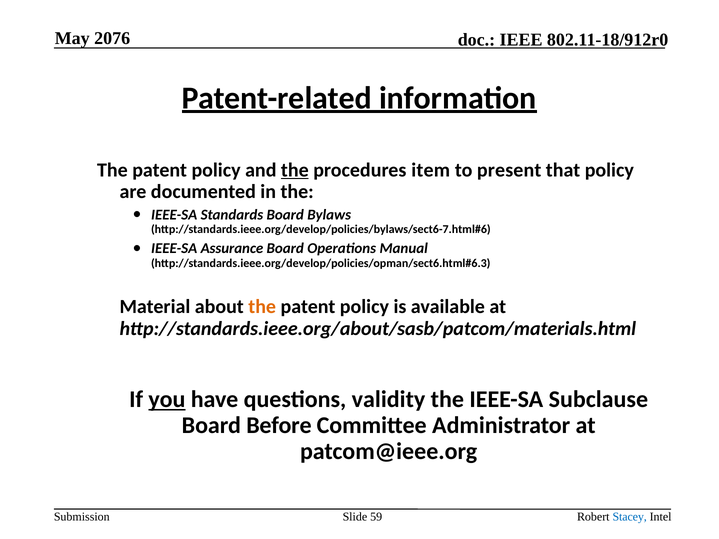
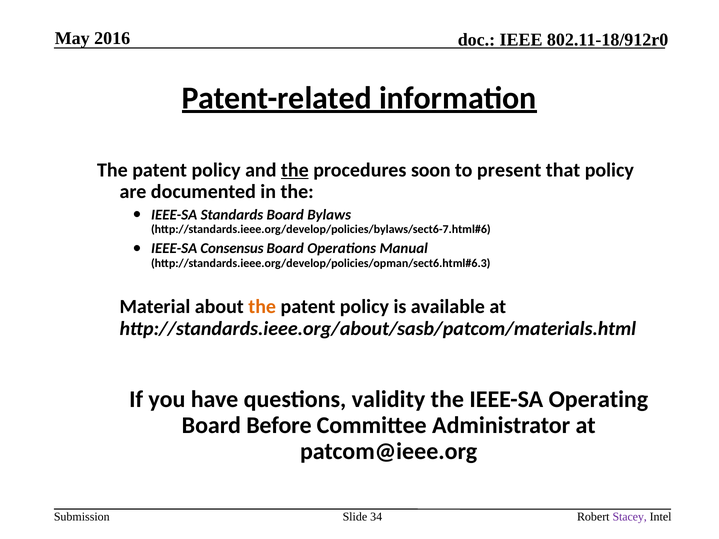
2076: 2076 -> 2016
item: item -> soon
Assurance: Assurance -> Consensus
you underline: present -> none
Subclause: Subclause -> Operating
59: 59 -> 34
Stacey colour: blue -> purple
